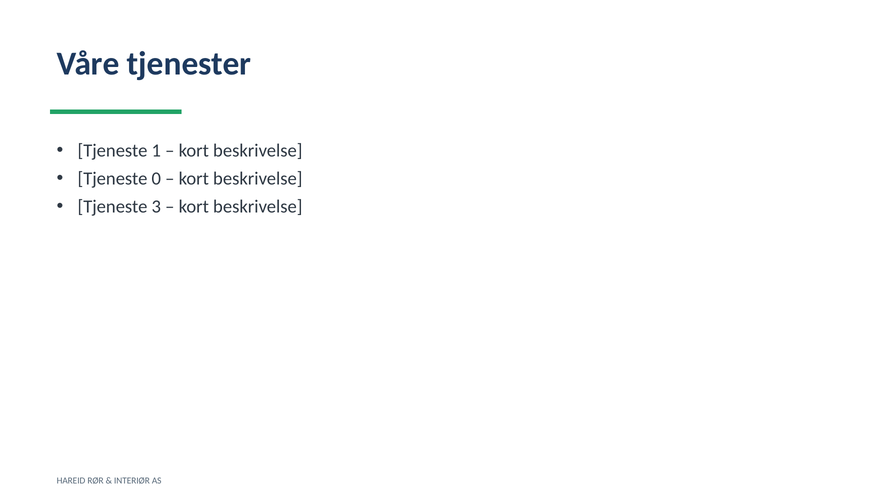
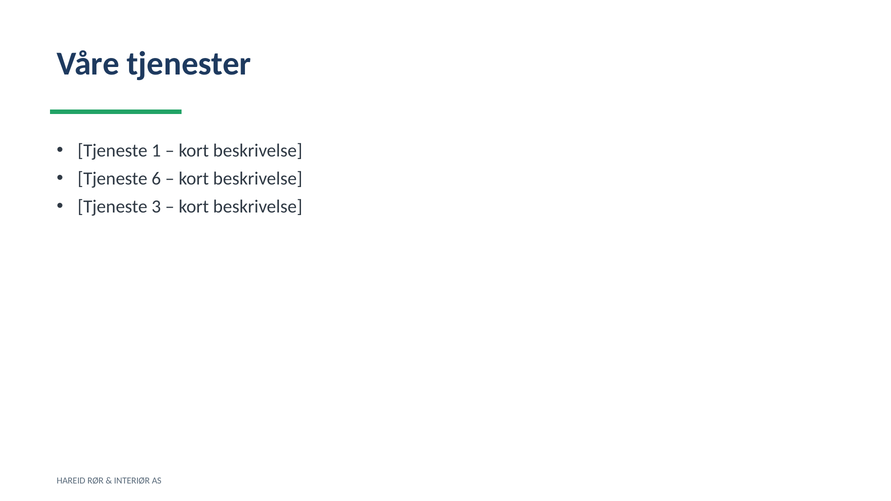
0: 0 -> 6
